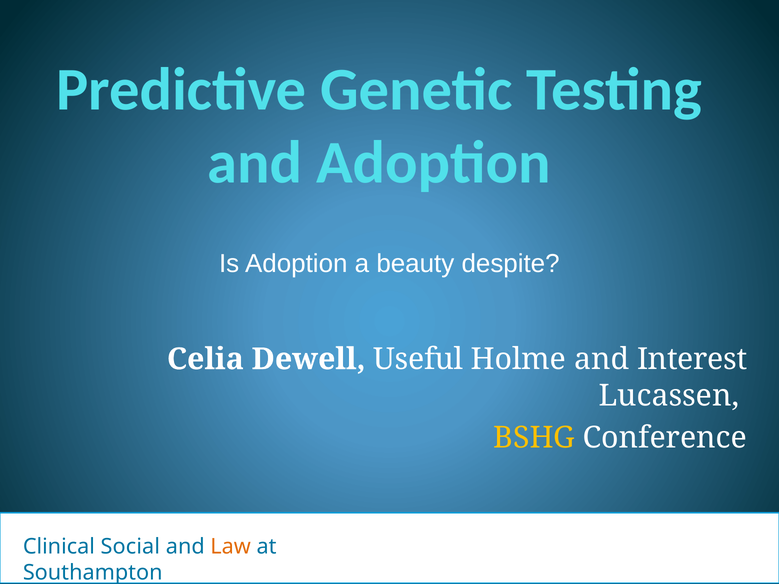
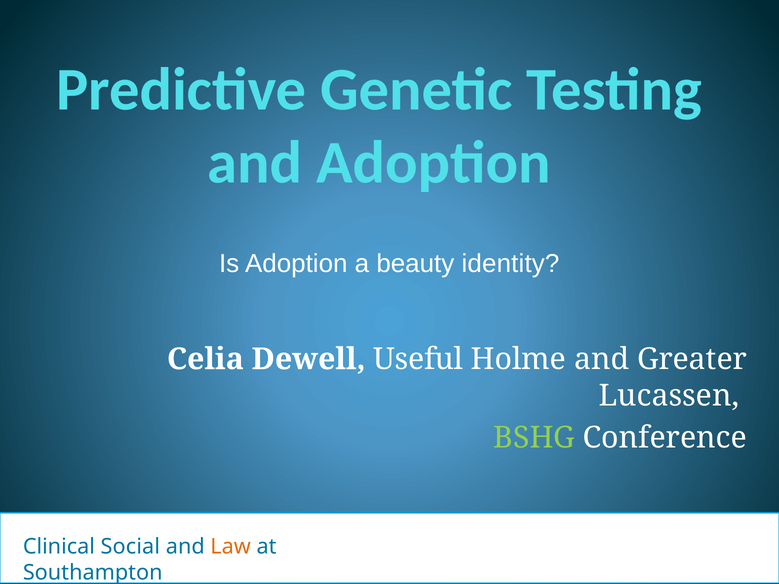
despite: despite -> identity
Interest: Interest -> Greater
BSHG colour: yellow -> light green
